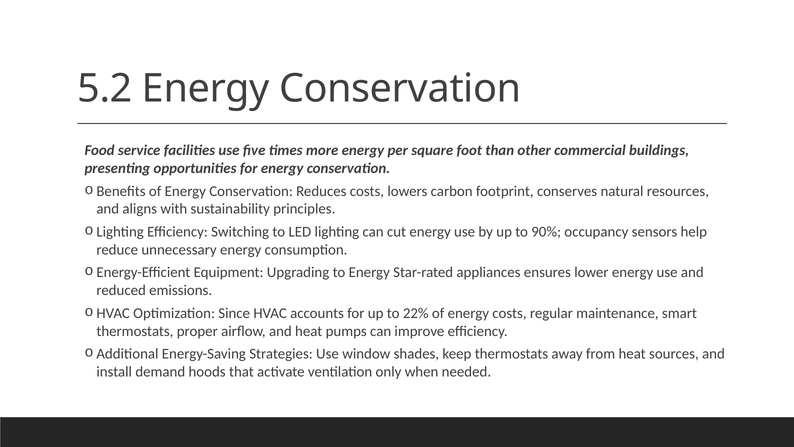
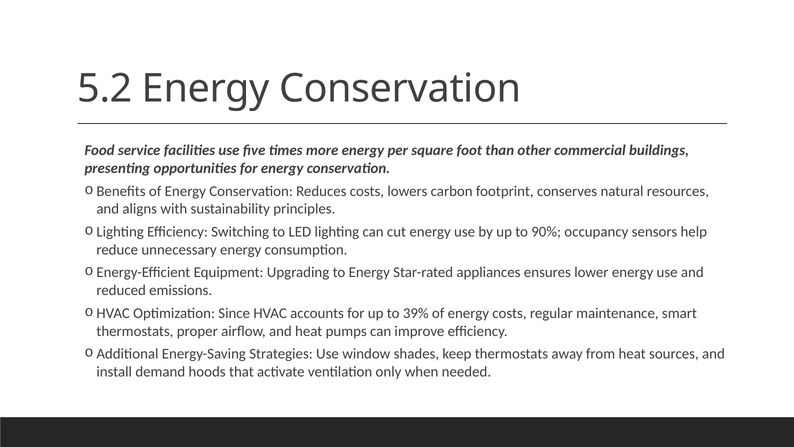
22%: 22% -> 39%
